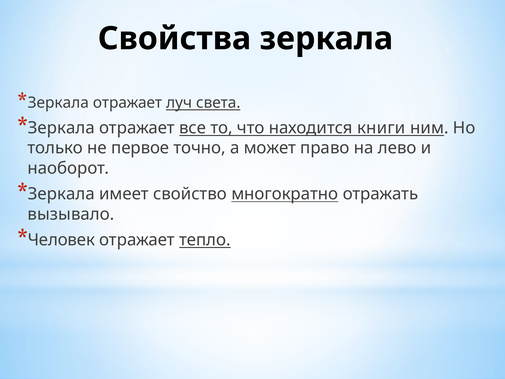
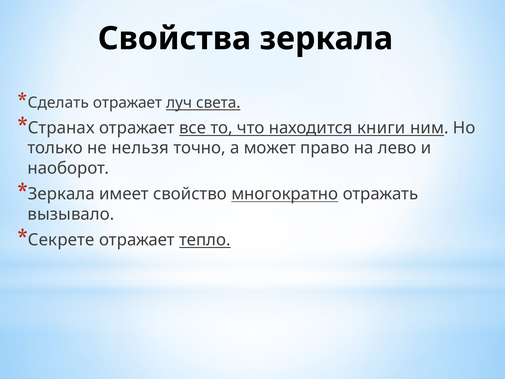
Зеркала at (58, 103): Зеркала -> Сделать
Зеркала at (61, 128): Зеркала -> Странах
первое: первое -> нельзя
Человек: Человек -> Секрете
